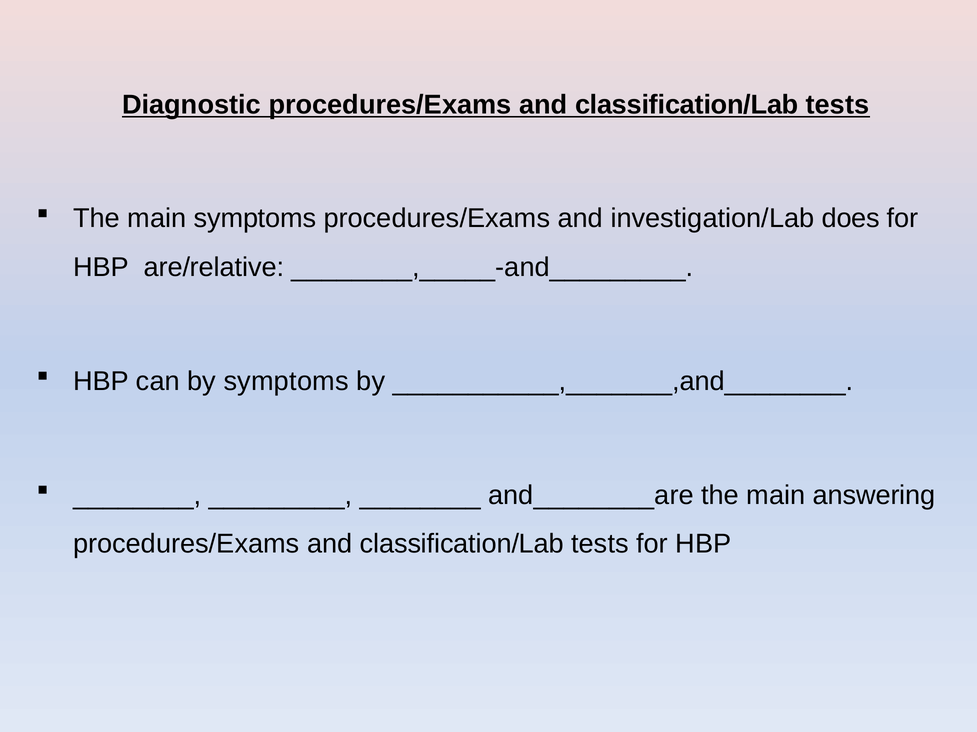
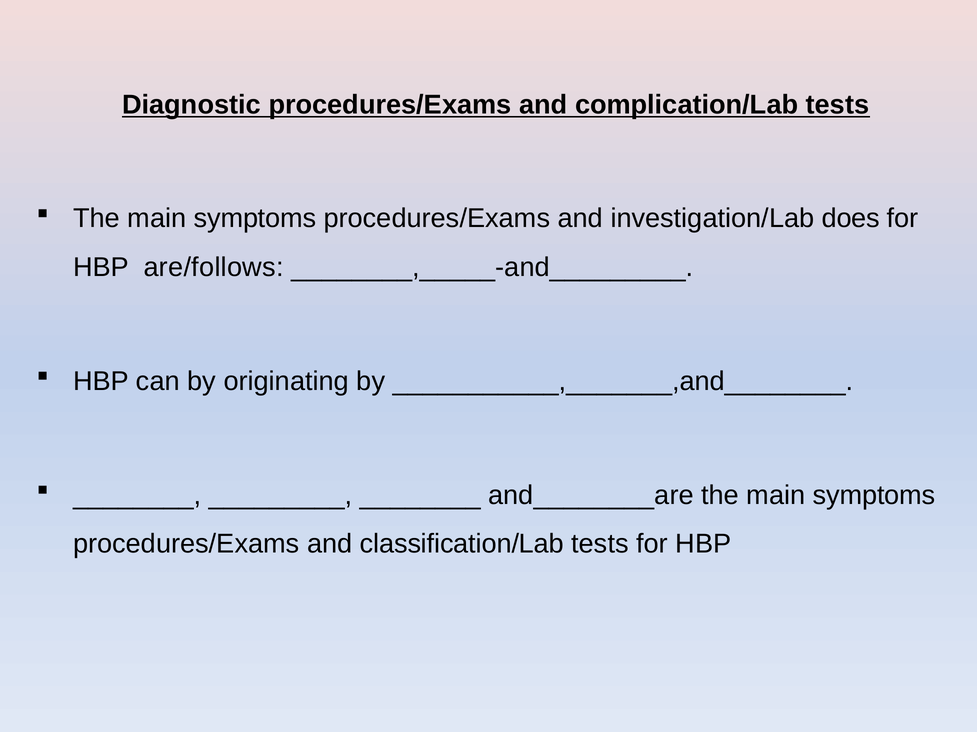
Diagnostic procedures/Exams and classification/Lab: classification/Lab -> complication/Lab
are/relative: are/relative -> are/follows
by symptoms: symptoms -> originating
and________are the main answering: answering -> symptoms
